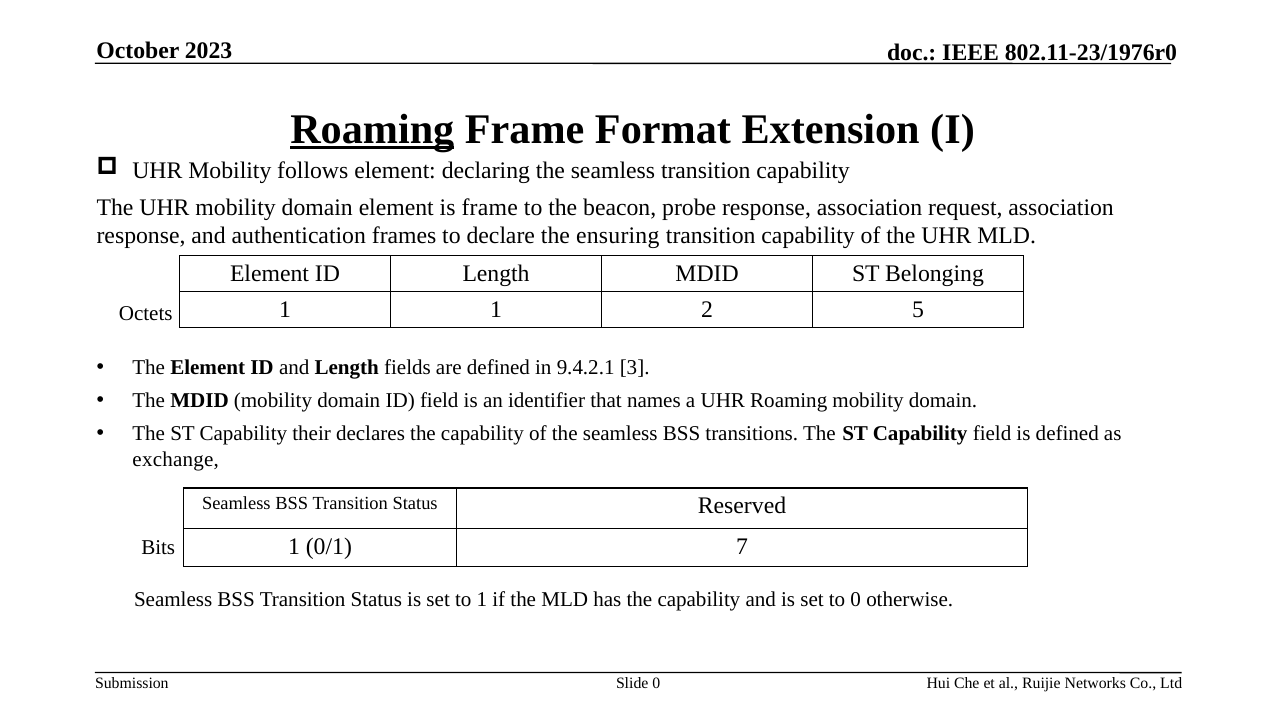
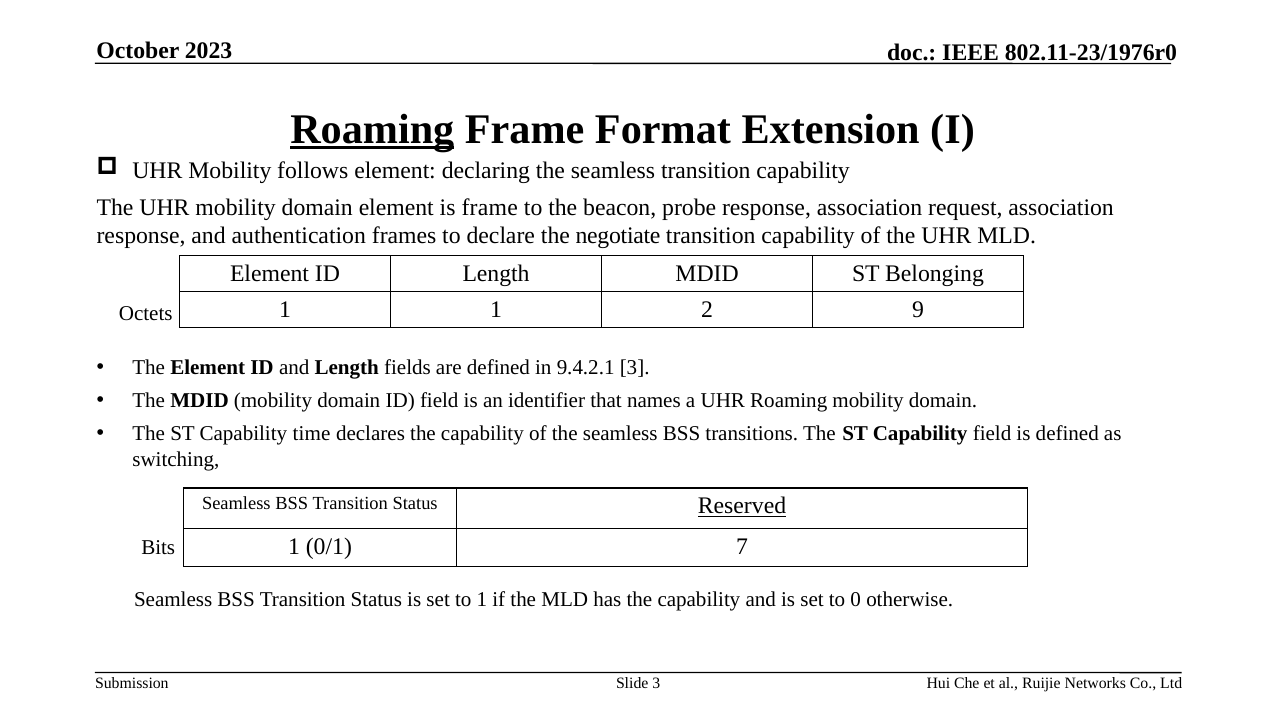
ensuring: ensuring -> negotiate
5: 5 -> 9
their: their -> time
exchange: exchange -> switching
Reserved underline: none -> present
Slide 0: 0 -> 3
